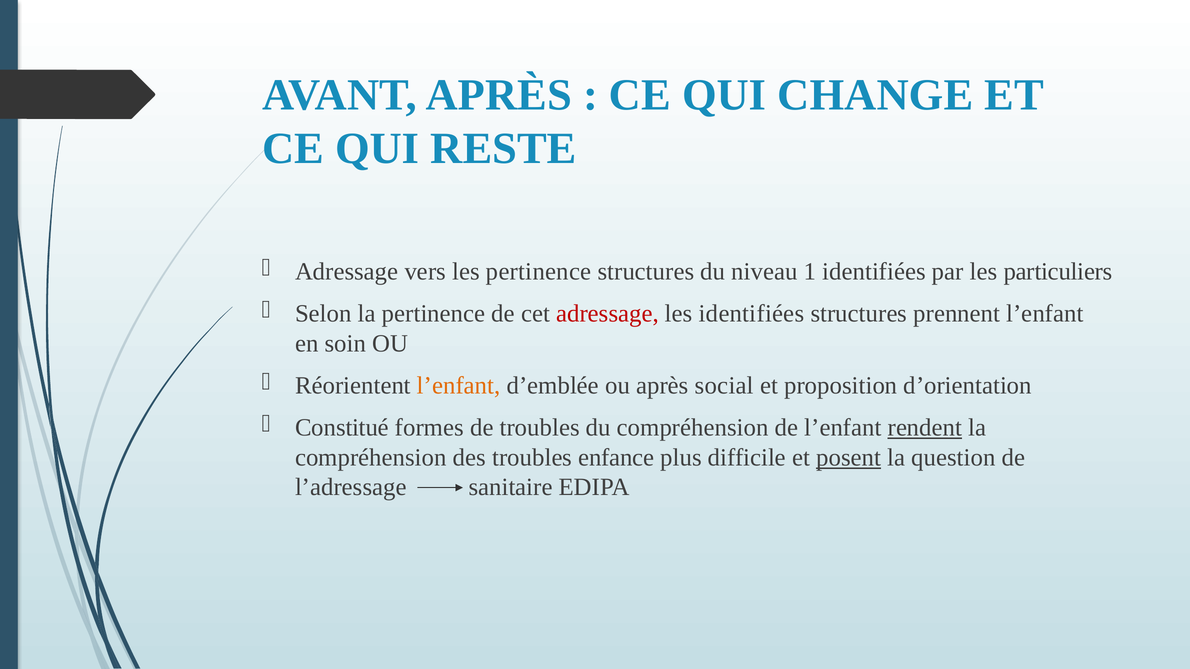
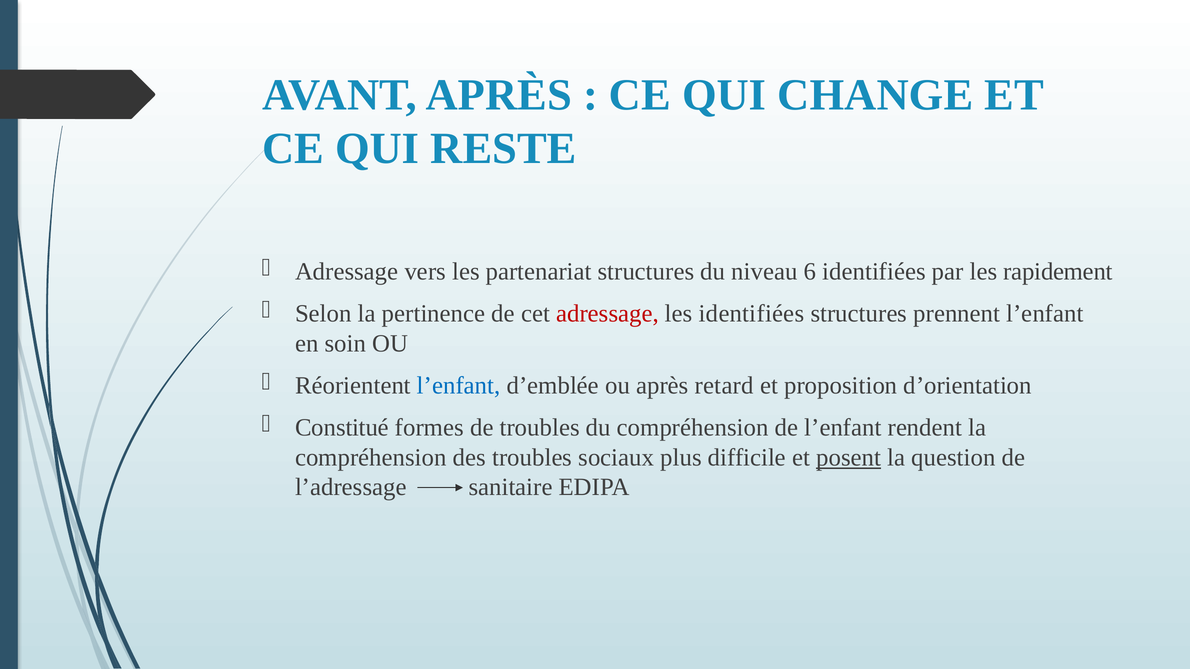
les pertinence: pertinence -> partenariat
1: 1 -> 6
particuliers: particuliers -> rapidement
l’enfant at (459, 386) colour: orange -> blue
social: social -> retard
rendent underline: present -> none
enfance: enfance -> sociaux
